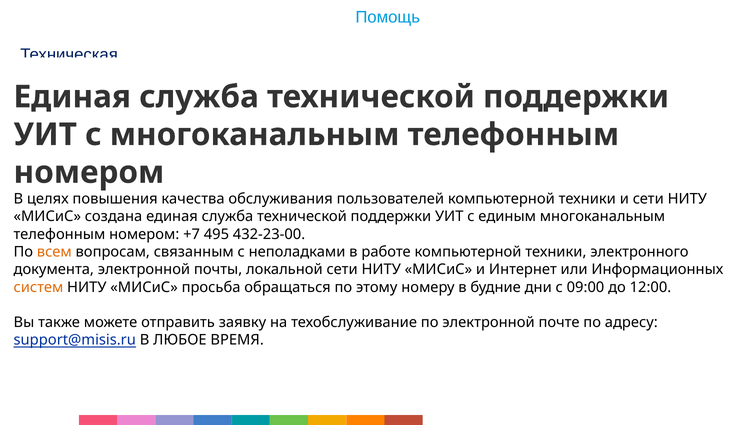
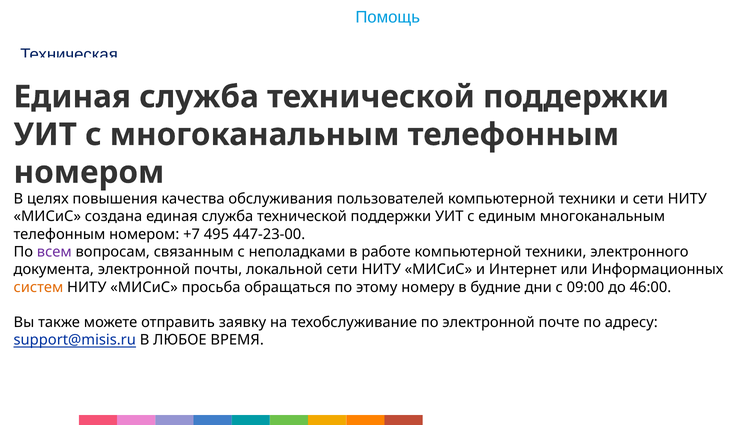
432-23-00: 432-23-00 -> 447-23-00
всем colour: orange -> purple
12:00: 12:00 -> 46:00
